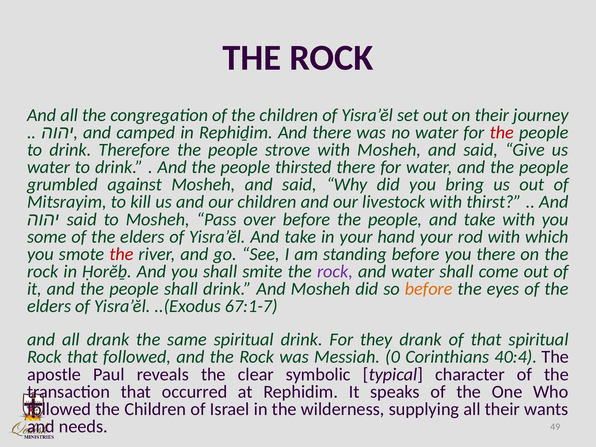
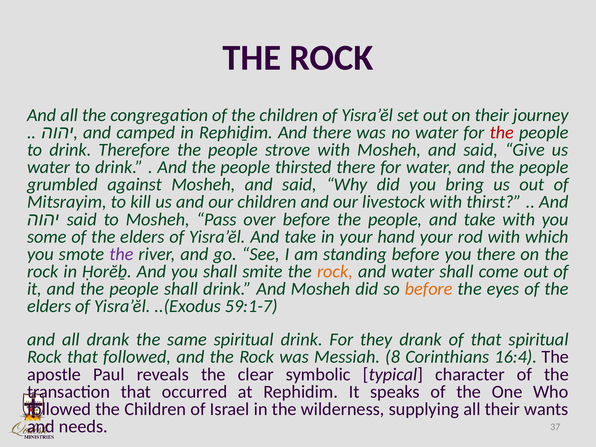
the at (121, 254) colour: red -> purple
rock at (335, 272) colour: purple -> orange
67:1-7: 67:1-7 -> 59:1-7
0: 0 -> 8
40:4: 40:4 -> 16:4
49: 49 -> 37
